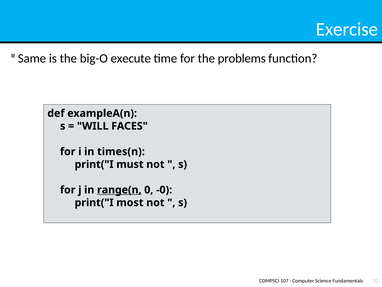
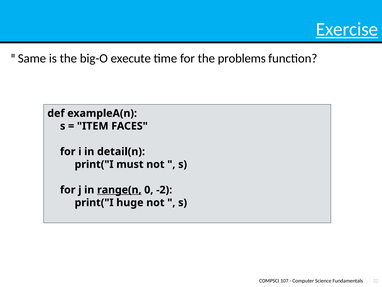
Exercise underline: none -> present
WILL: WILL -> ITEM
times(n: times(n -> detail(n
-0: -0 -> -2
most: most -> huge
